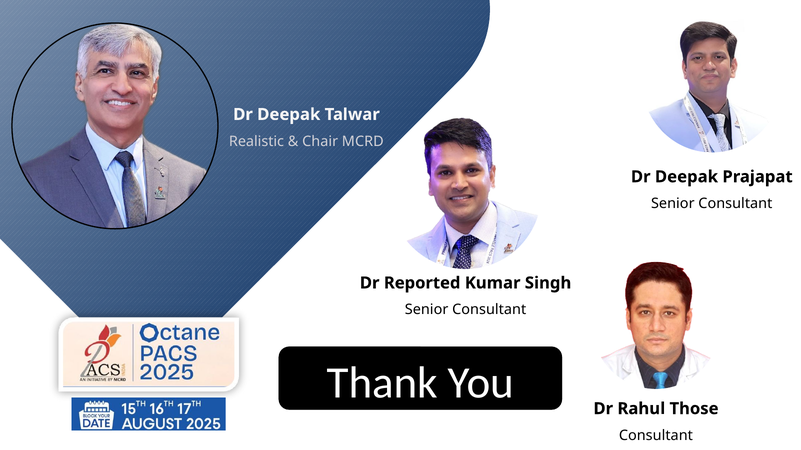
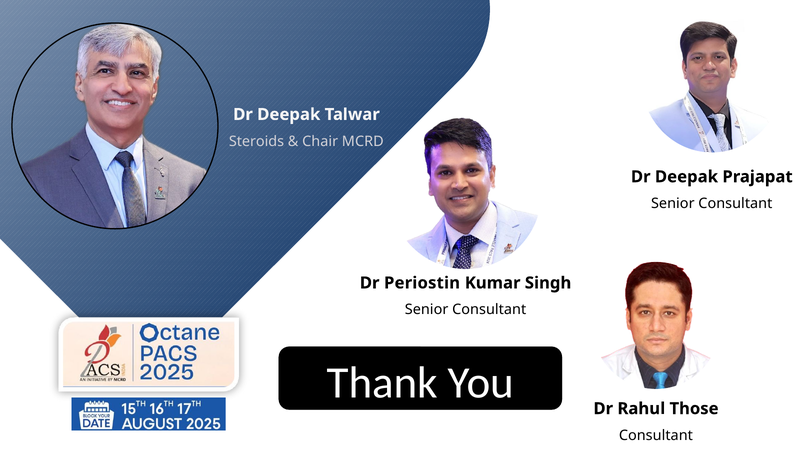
Realistic: Realistic -> Steroids
Reported: Reported -> Periostin
